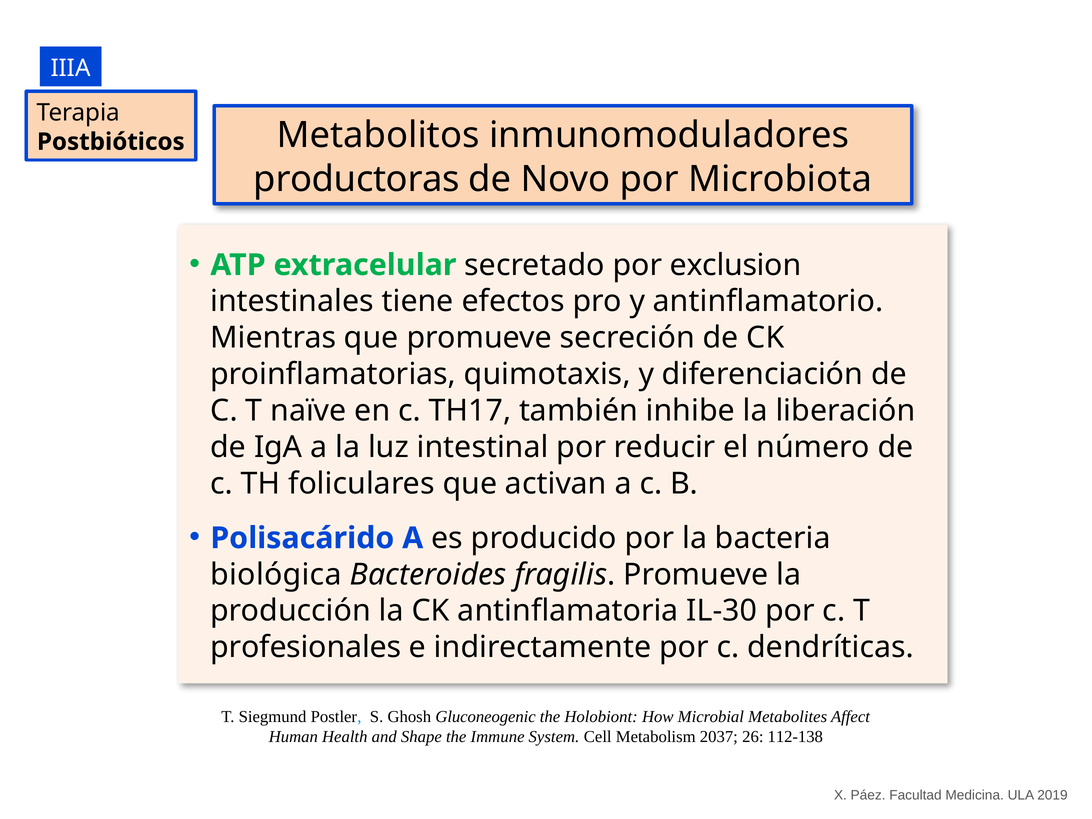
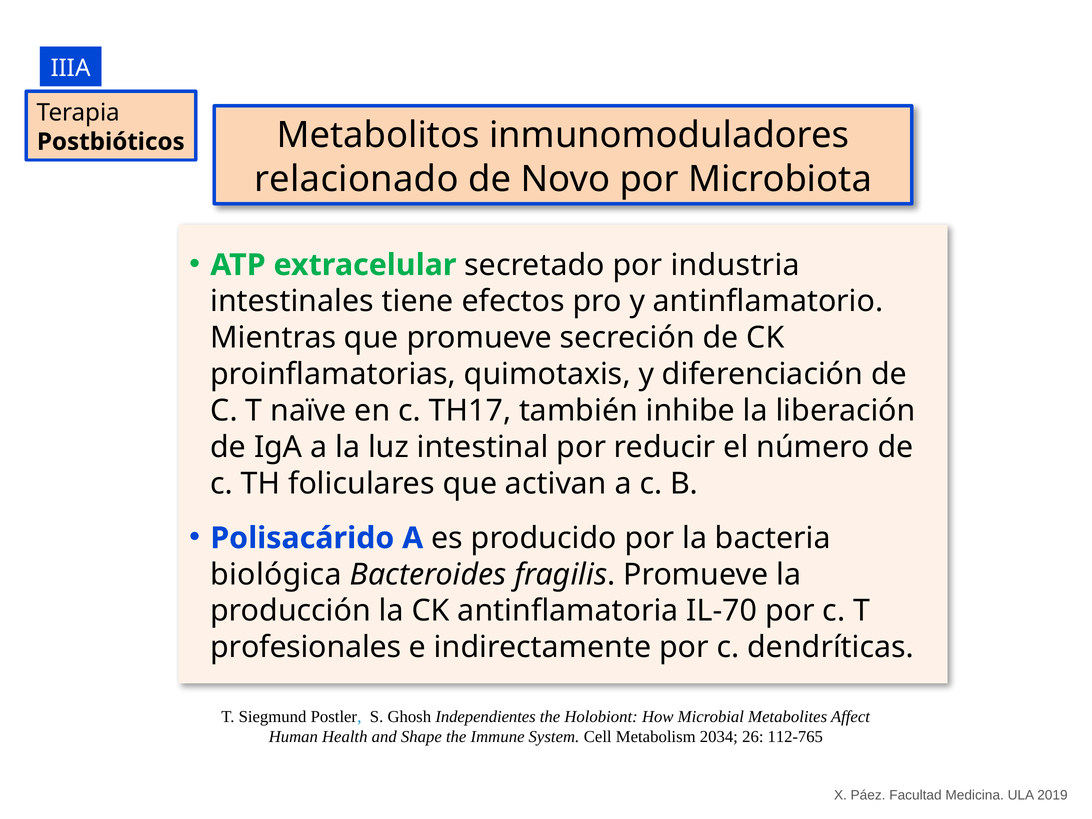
productoras: productoras -> relacionado
exclusion: exclusion -> industria
IL-30: IL-30 -> IL-70
Gluconeogenic: Gluconeogenic -> Independientes
2037: 2037 -> 2034
112-138: 112-138 -> 112-765
